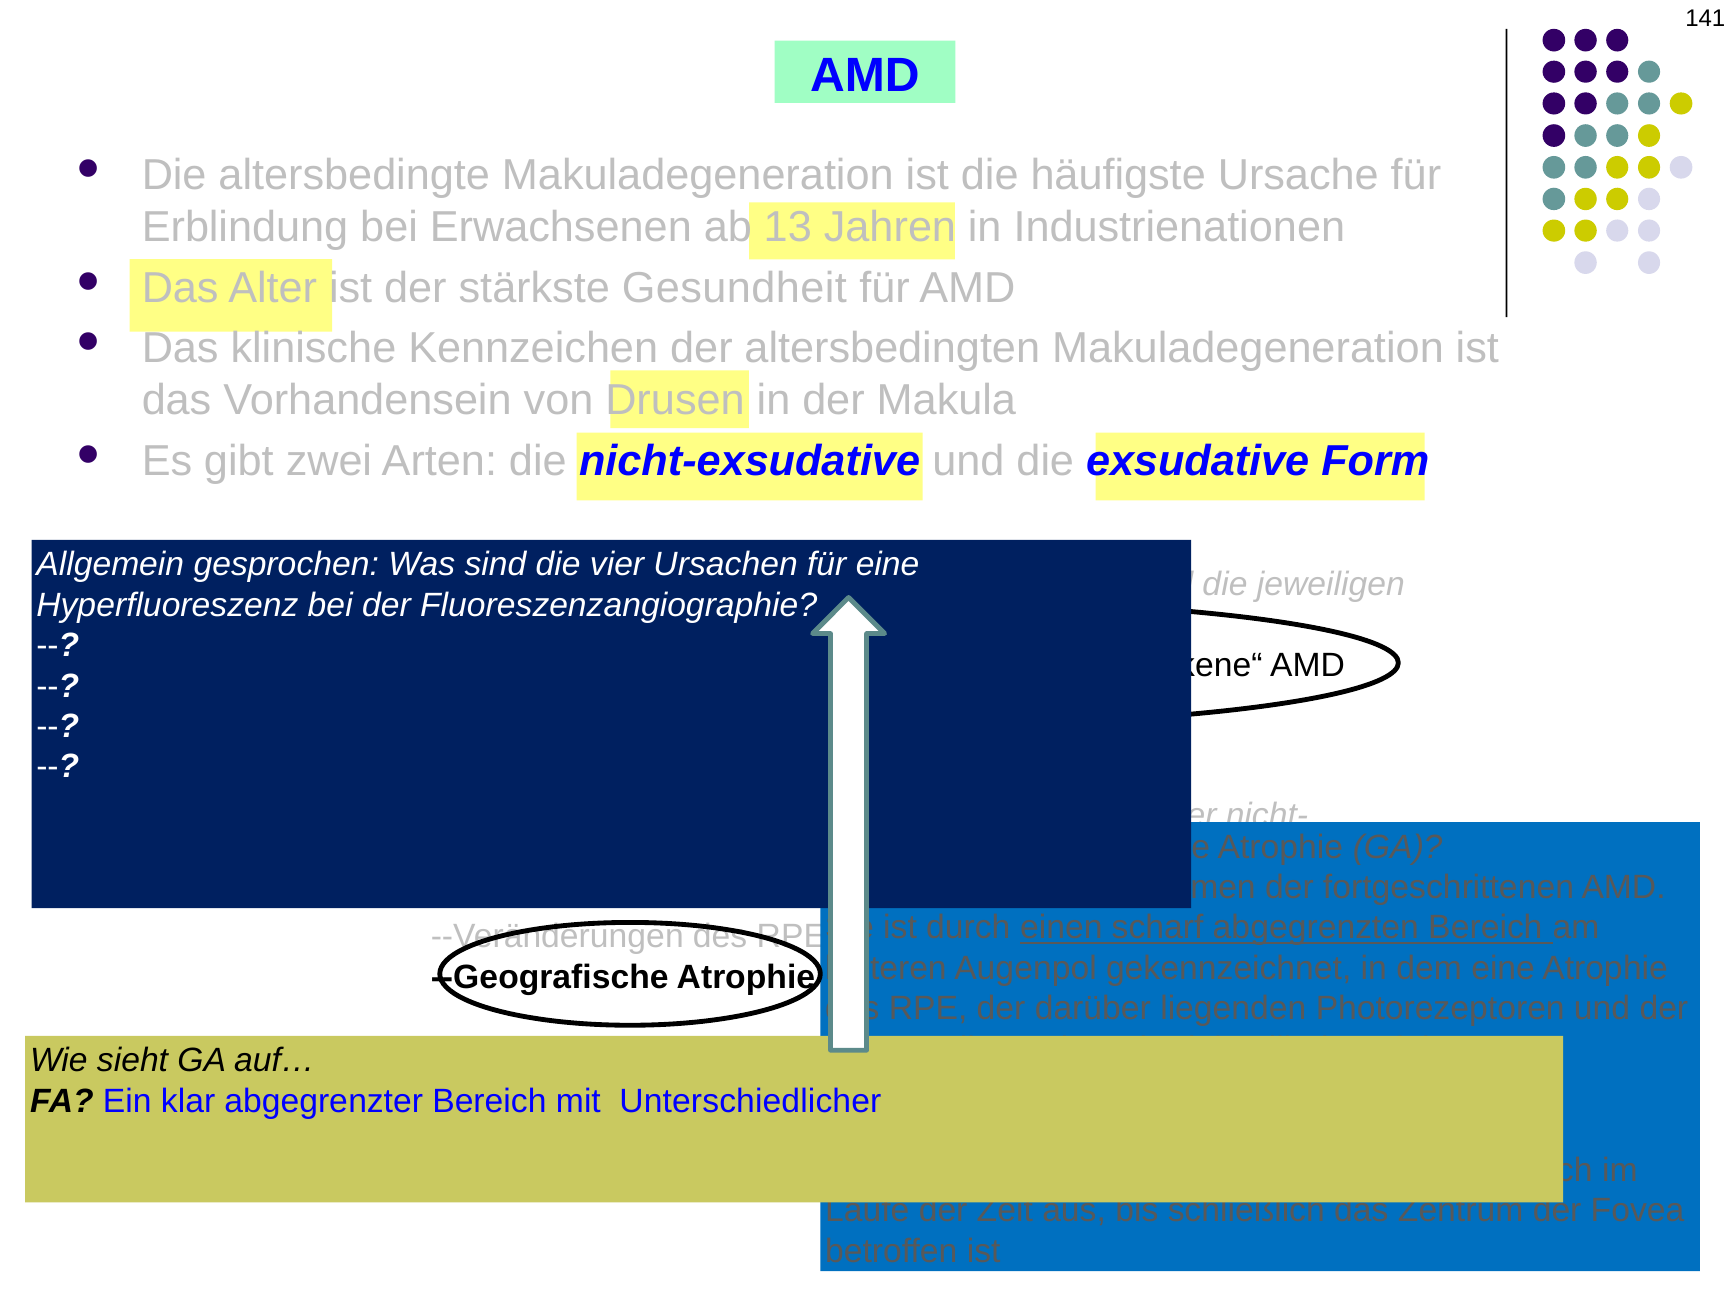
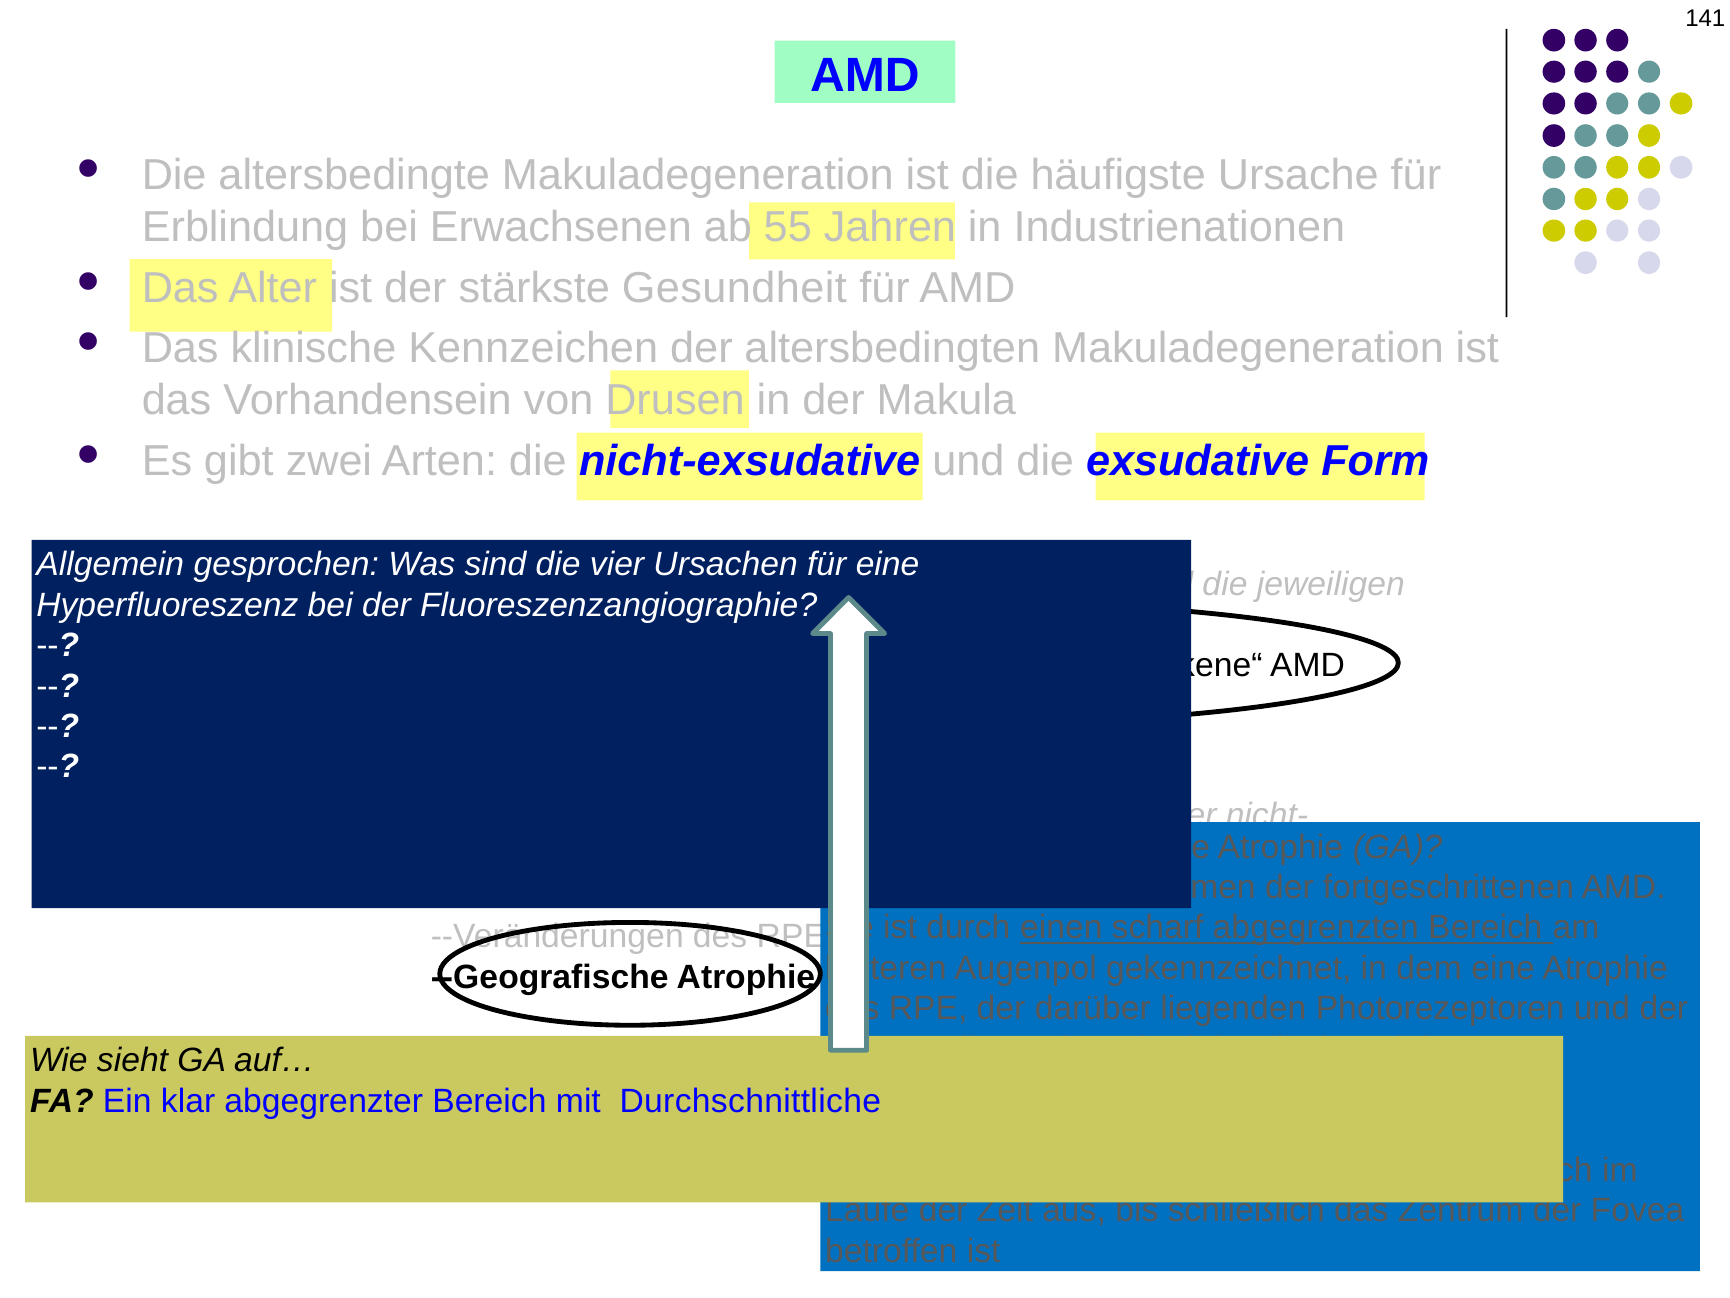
13: 13 -> 55
Unterschiedlicher: Unterschiedlicher -> Durchschnittliche
